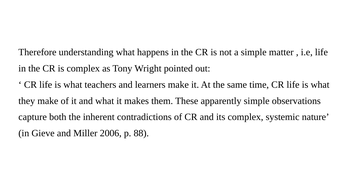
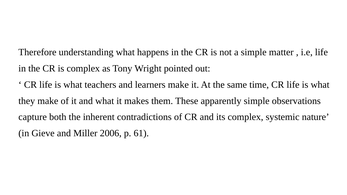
88: 88 -> 61
